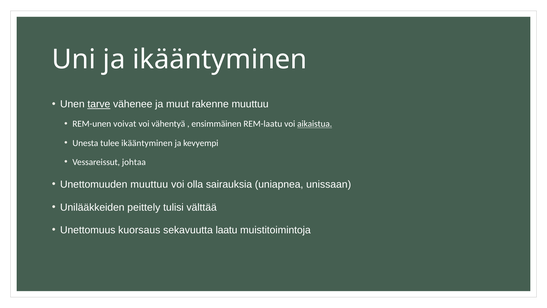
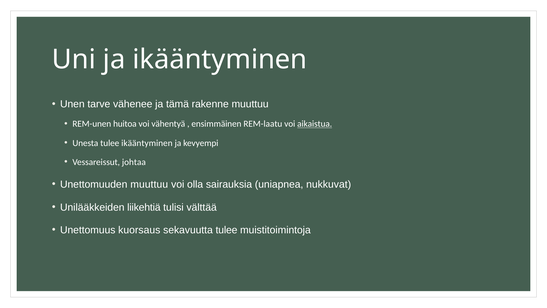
tarve underline: present -> none
muut: muut -> tämä
voivat: voivat -> huitoa
unissaan: unissaan -> nukkuvat
peittely: peittely -> liikehtiä
sekavuutta laatu: laatu -> tulee
